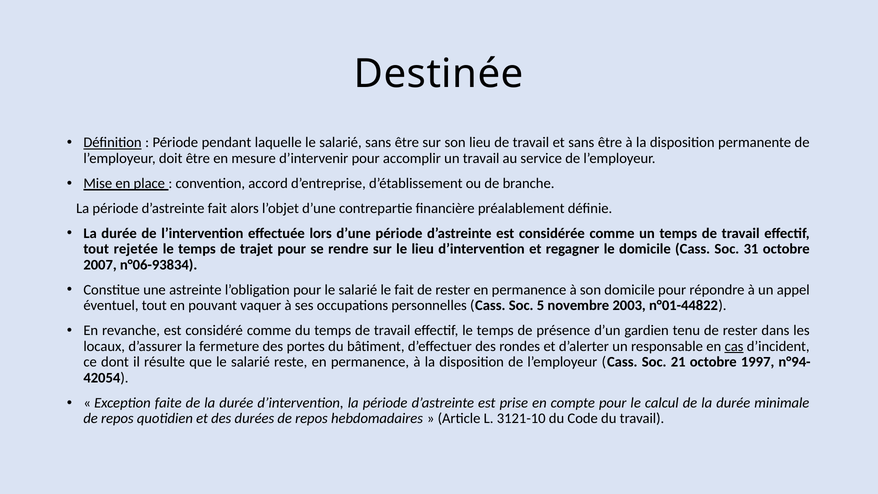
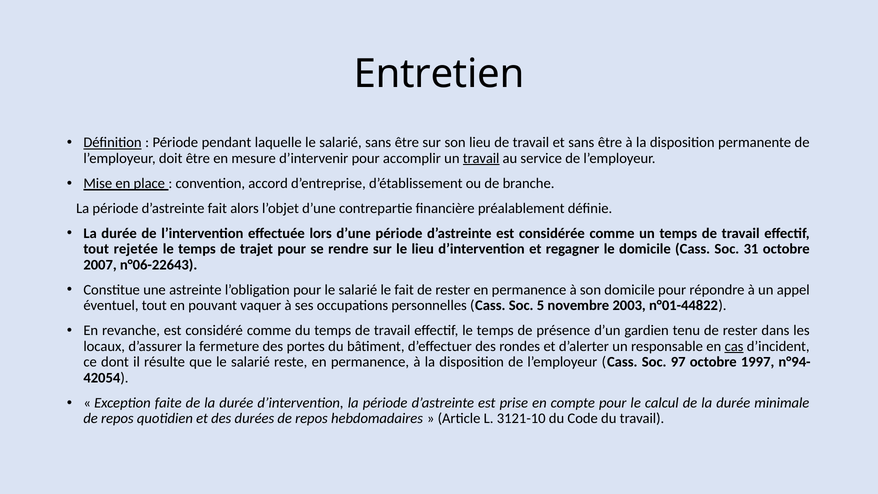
Destinée: Destinée -> Entretien
travail at (481, 158) underline: none -> present
n°06-93834: n°06-93834 -> n°06-22643
21: 21 -> 97
